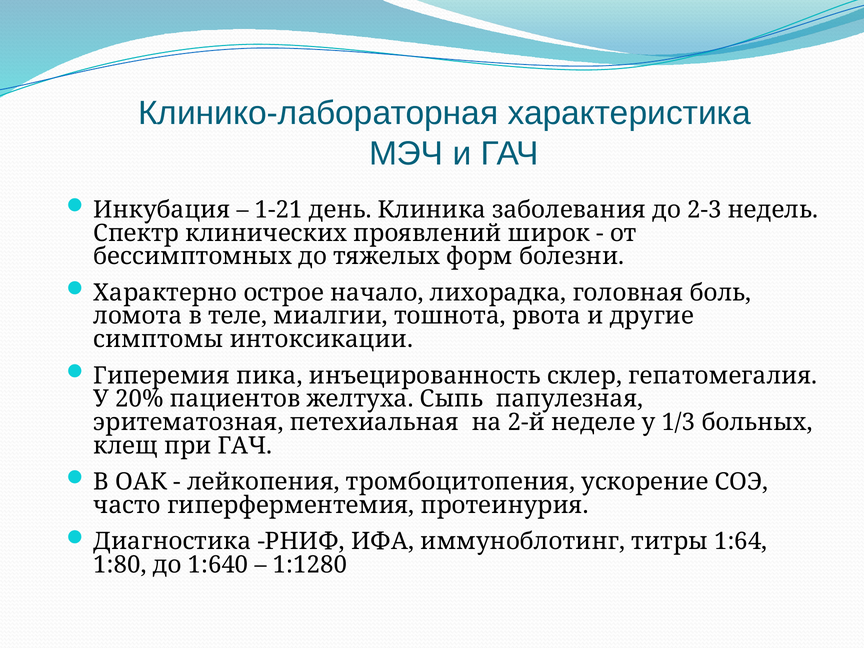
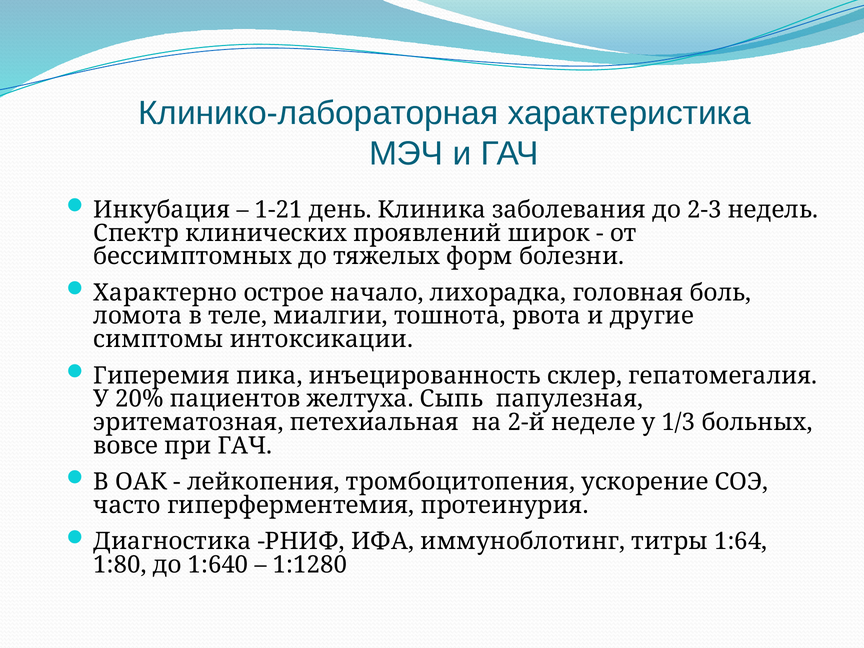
клещ: клещ -> вовсе
